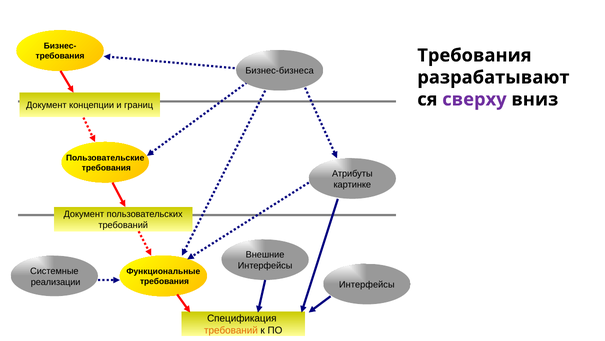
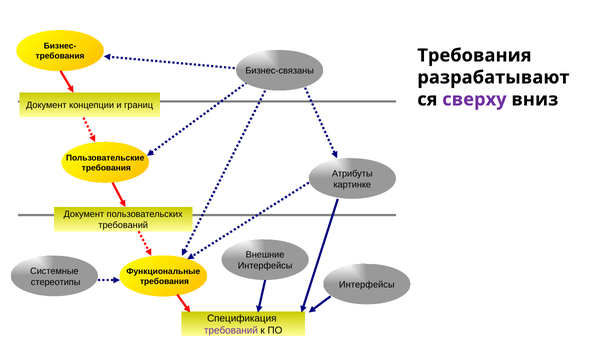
Бизнес-бизнеса: Бизнес-бизнеса -> Бизнес-связаны
реализации: реализации -> стереотипы
требований at (231, 330) colour: orange -> purple
